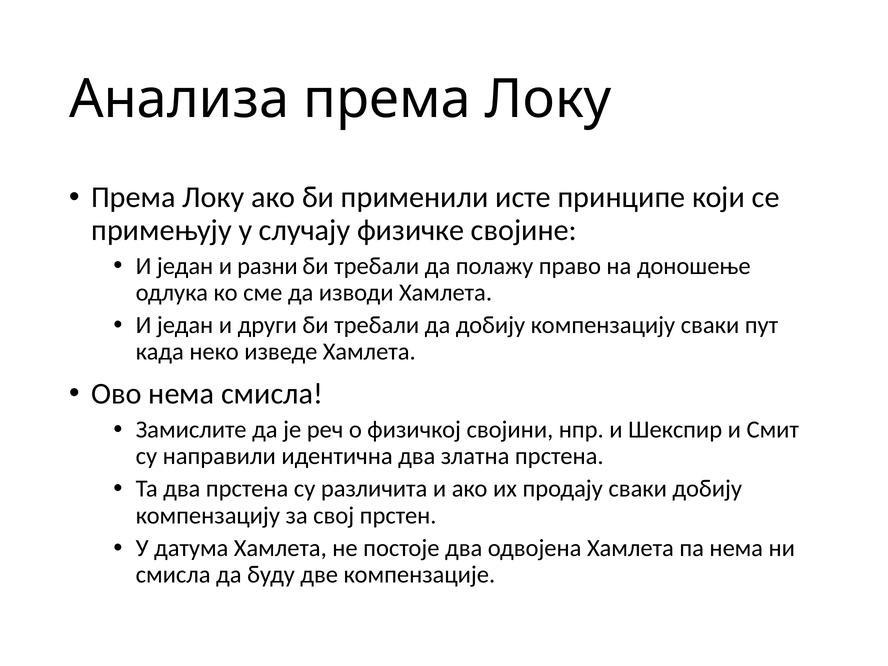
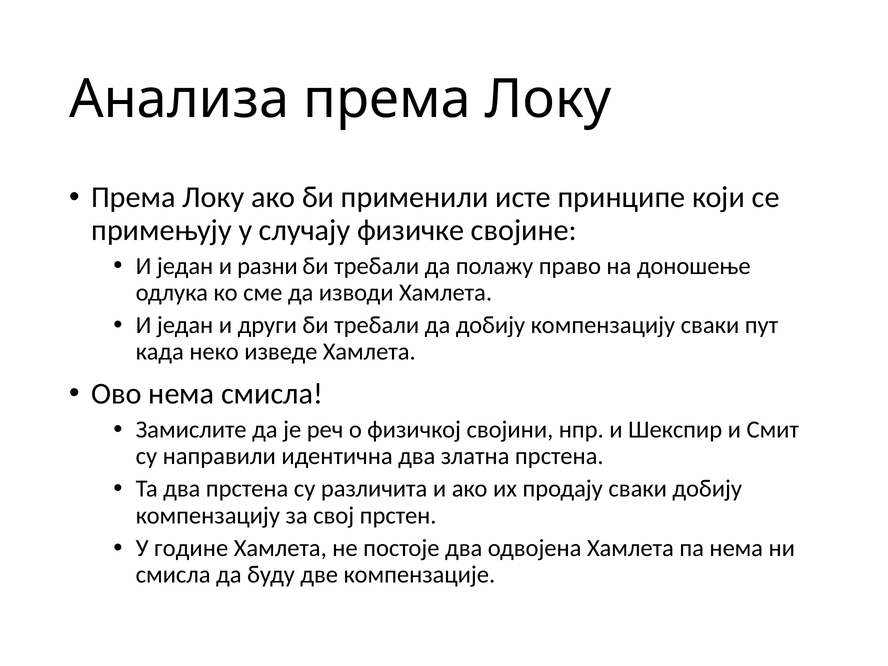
датума: датума -> године
